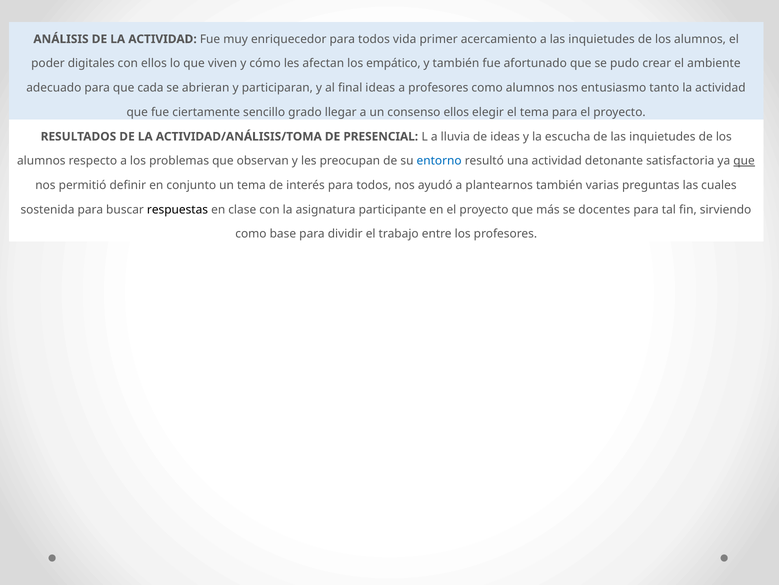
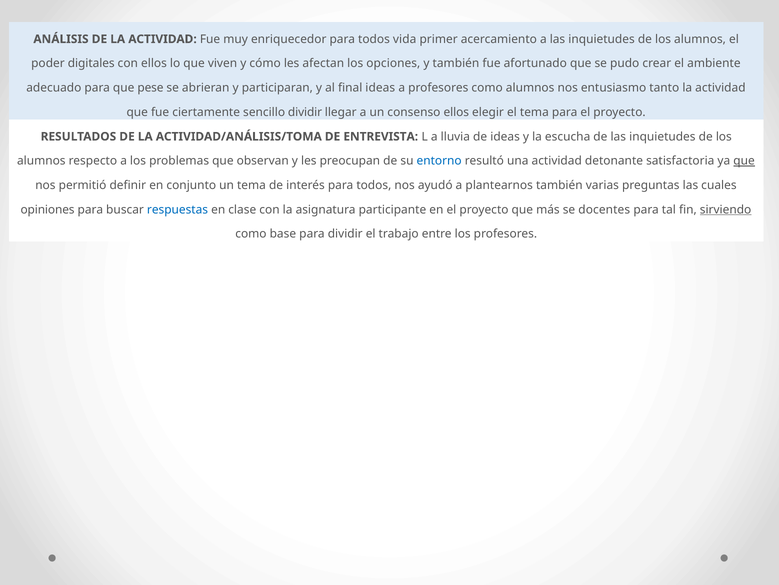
empático: empático -> opciones
cada: cada -> pese
sencillo grado: grado -> dividir
PRESENCIAL: PRESENCIAL -> ENTREVISTA
sostenida: sostenida -> opiniones
respuestas colour: black -> blue
sirviendo underline: none -> present
